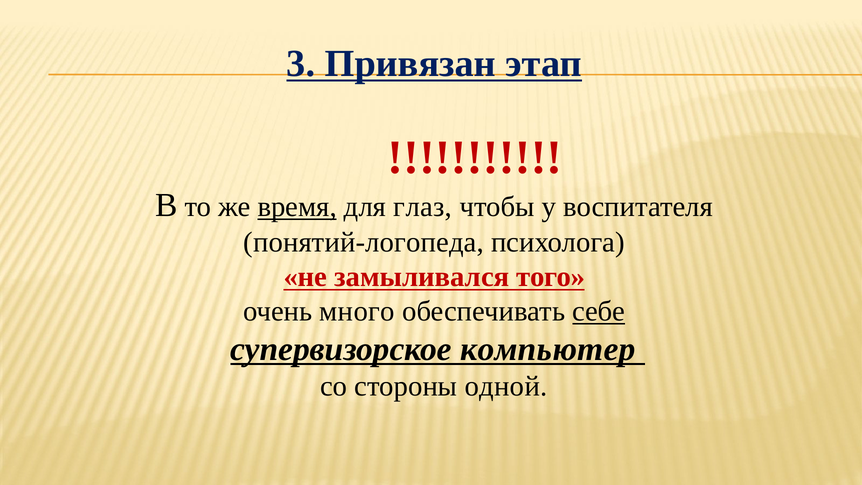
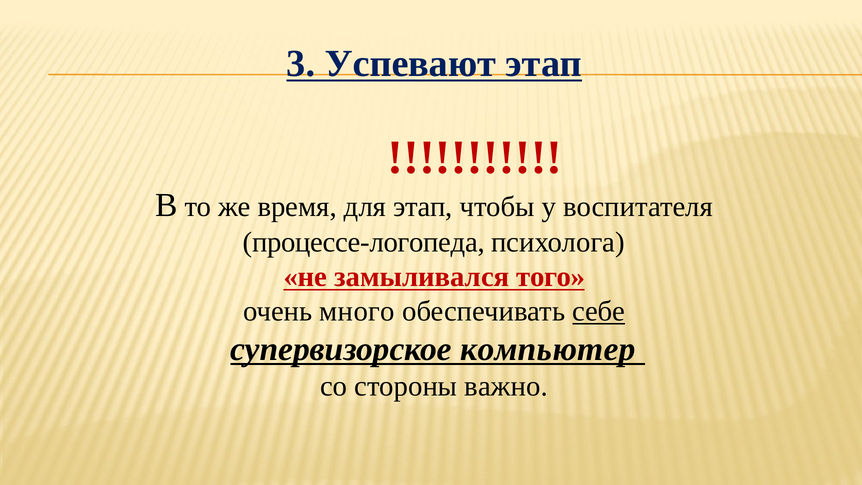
Привязан: Привязан -> Успевают
время underline: present -> none
для глаз: глаз -> этап
понятий-логопеда: понятий-логопеда -> процессе-логопеда
одной: одной -> важно
